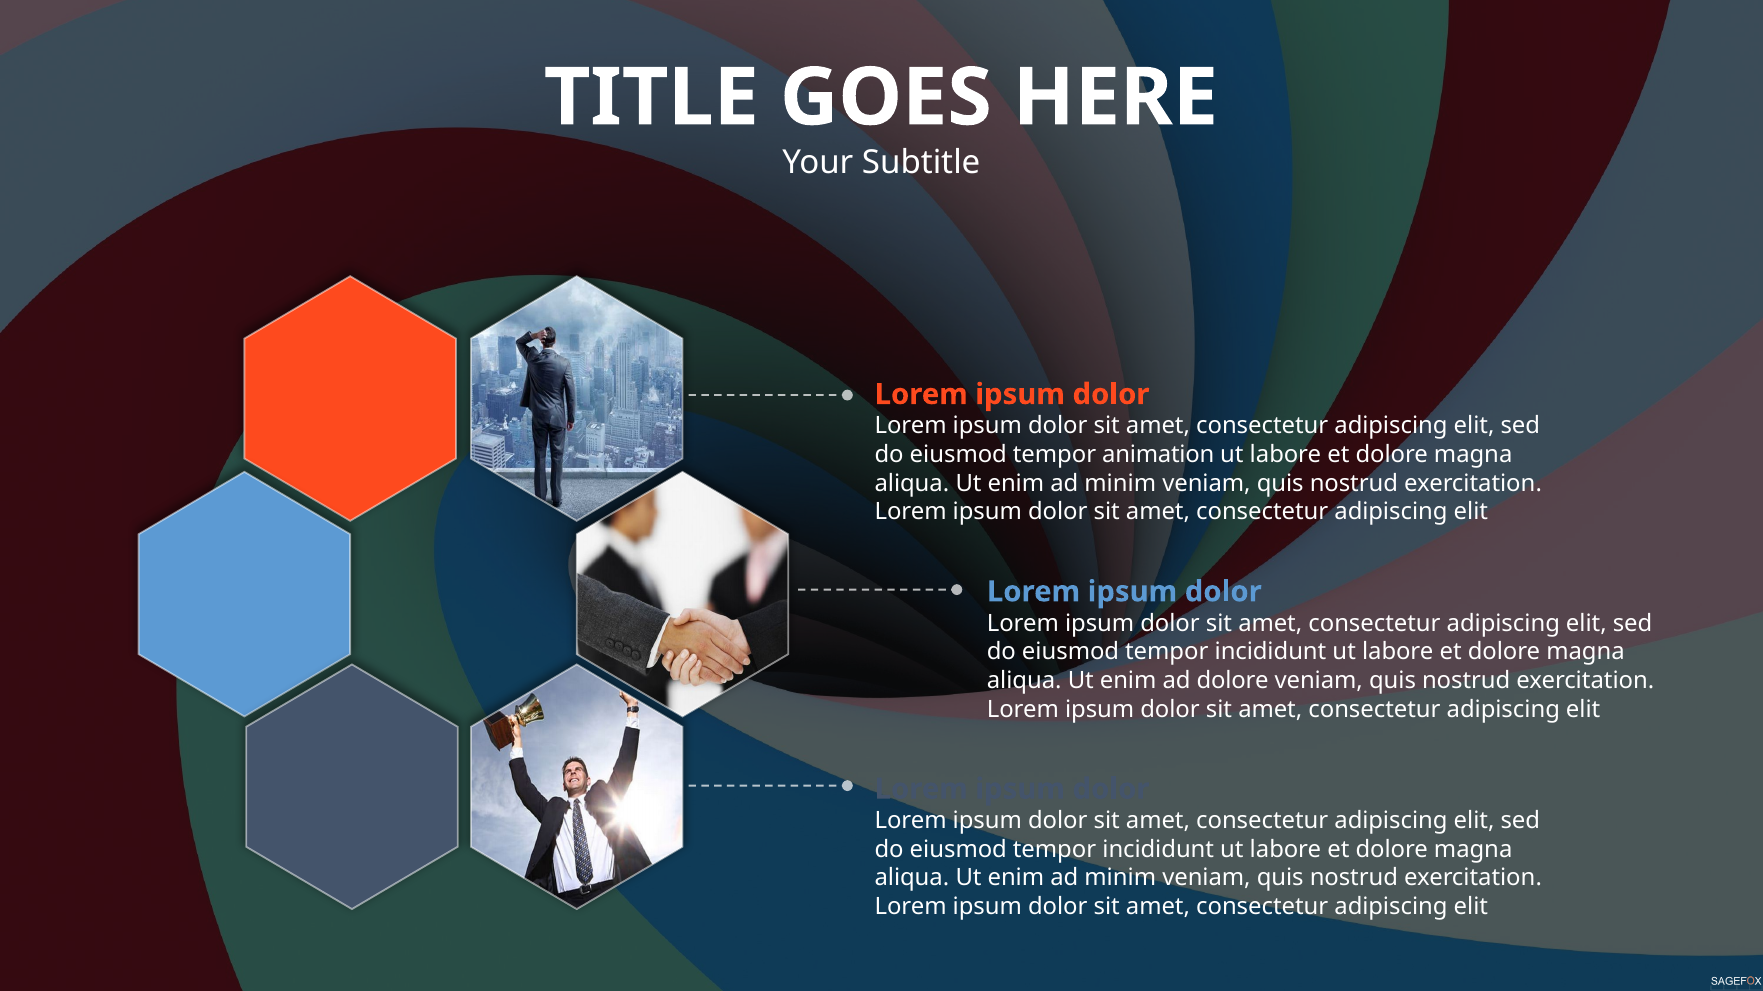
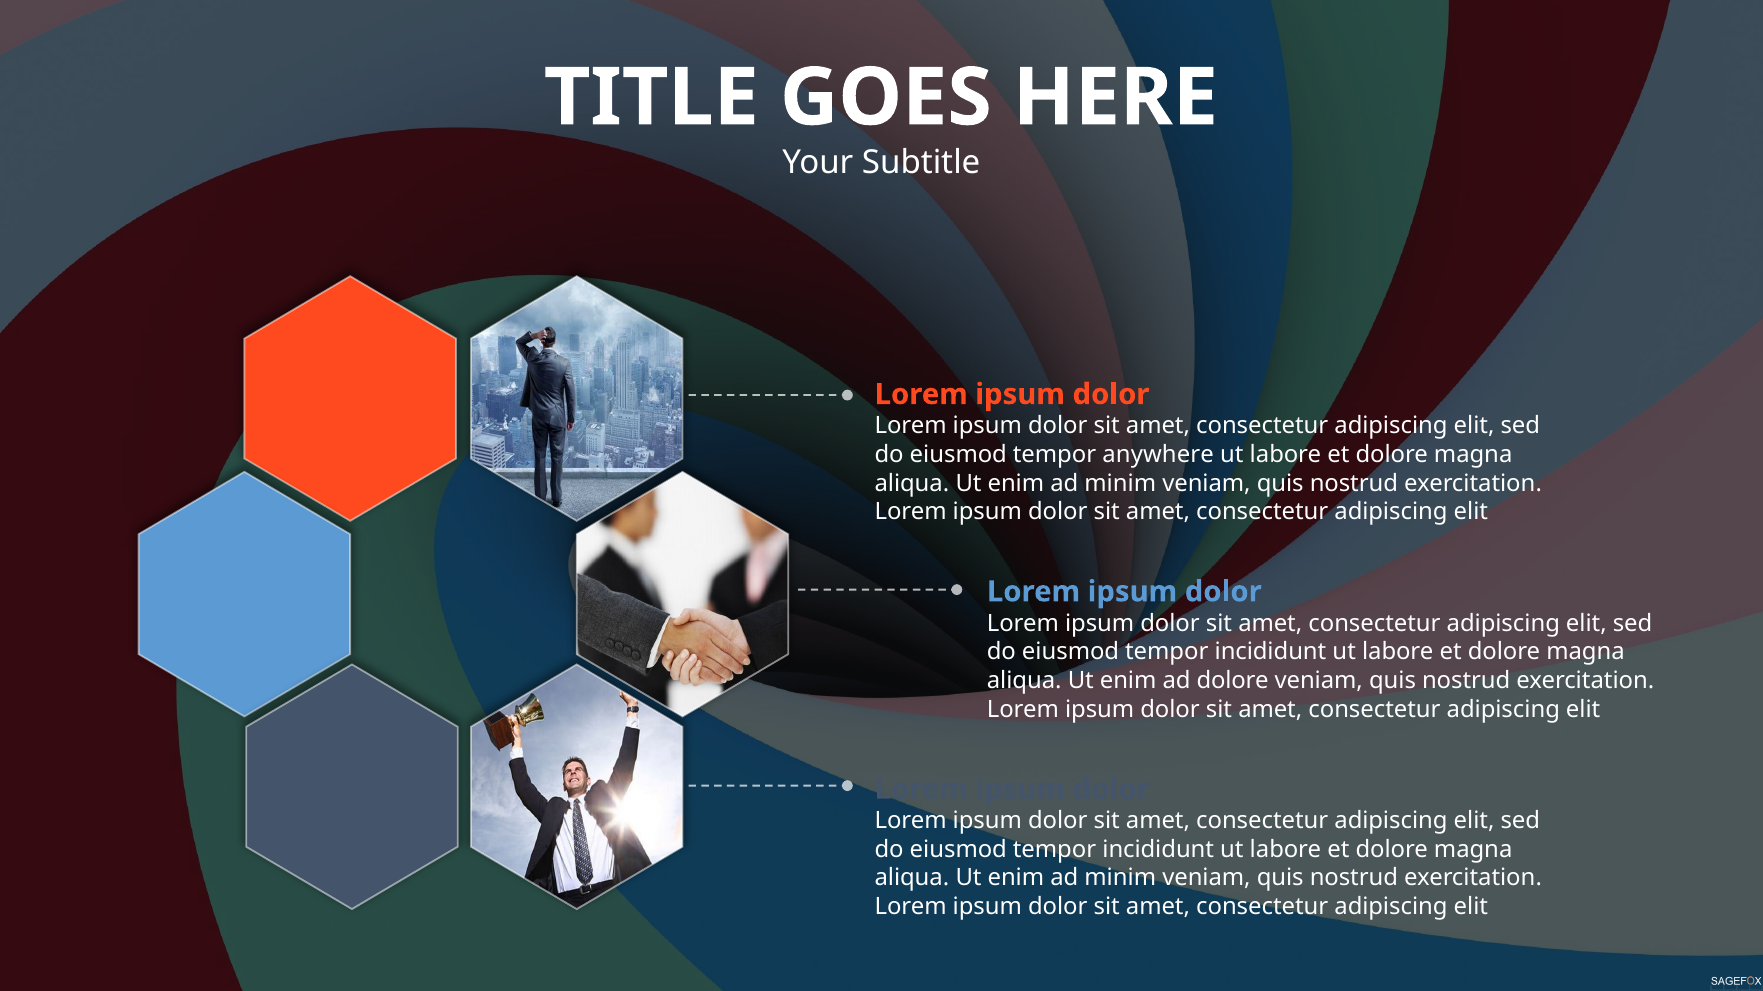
animation: animation -> anywhere
